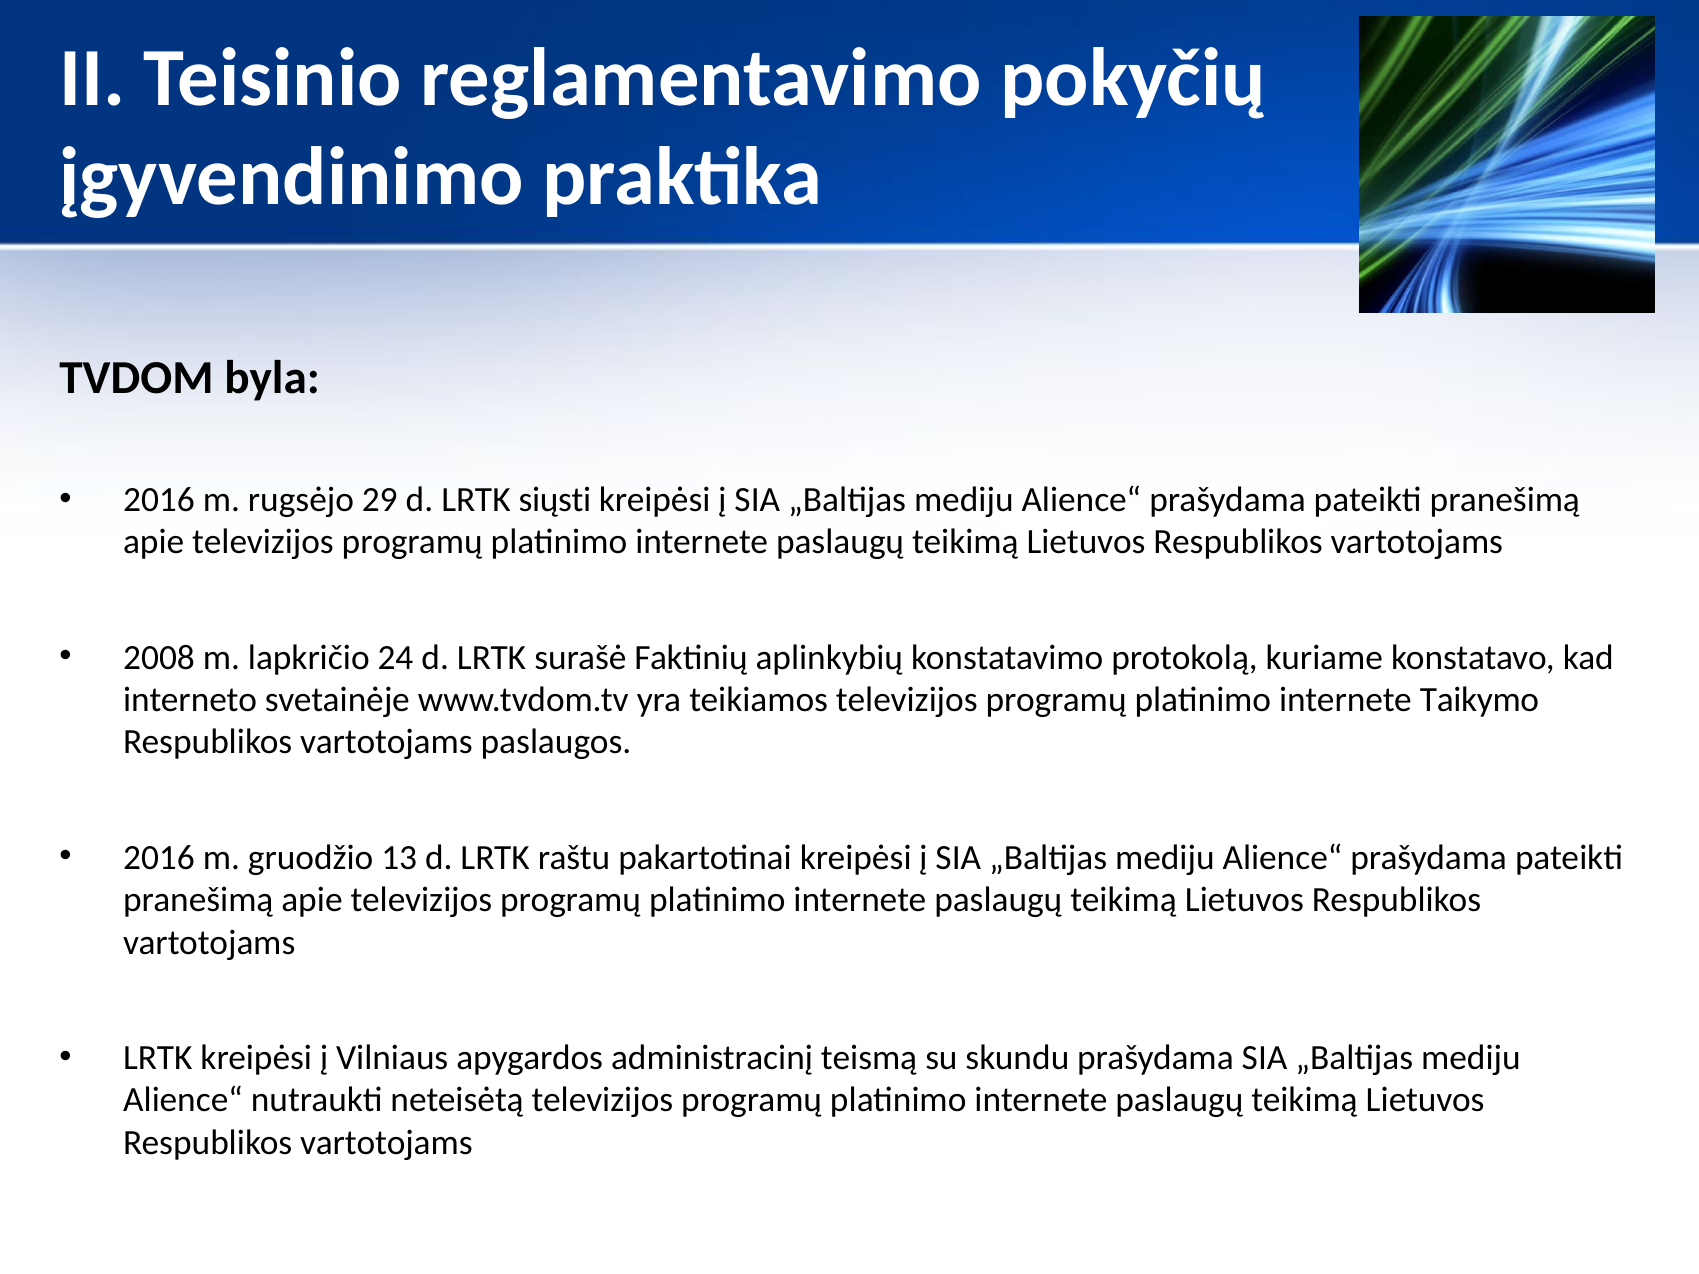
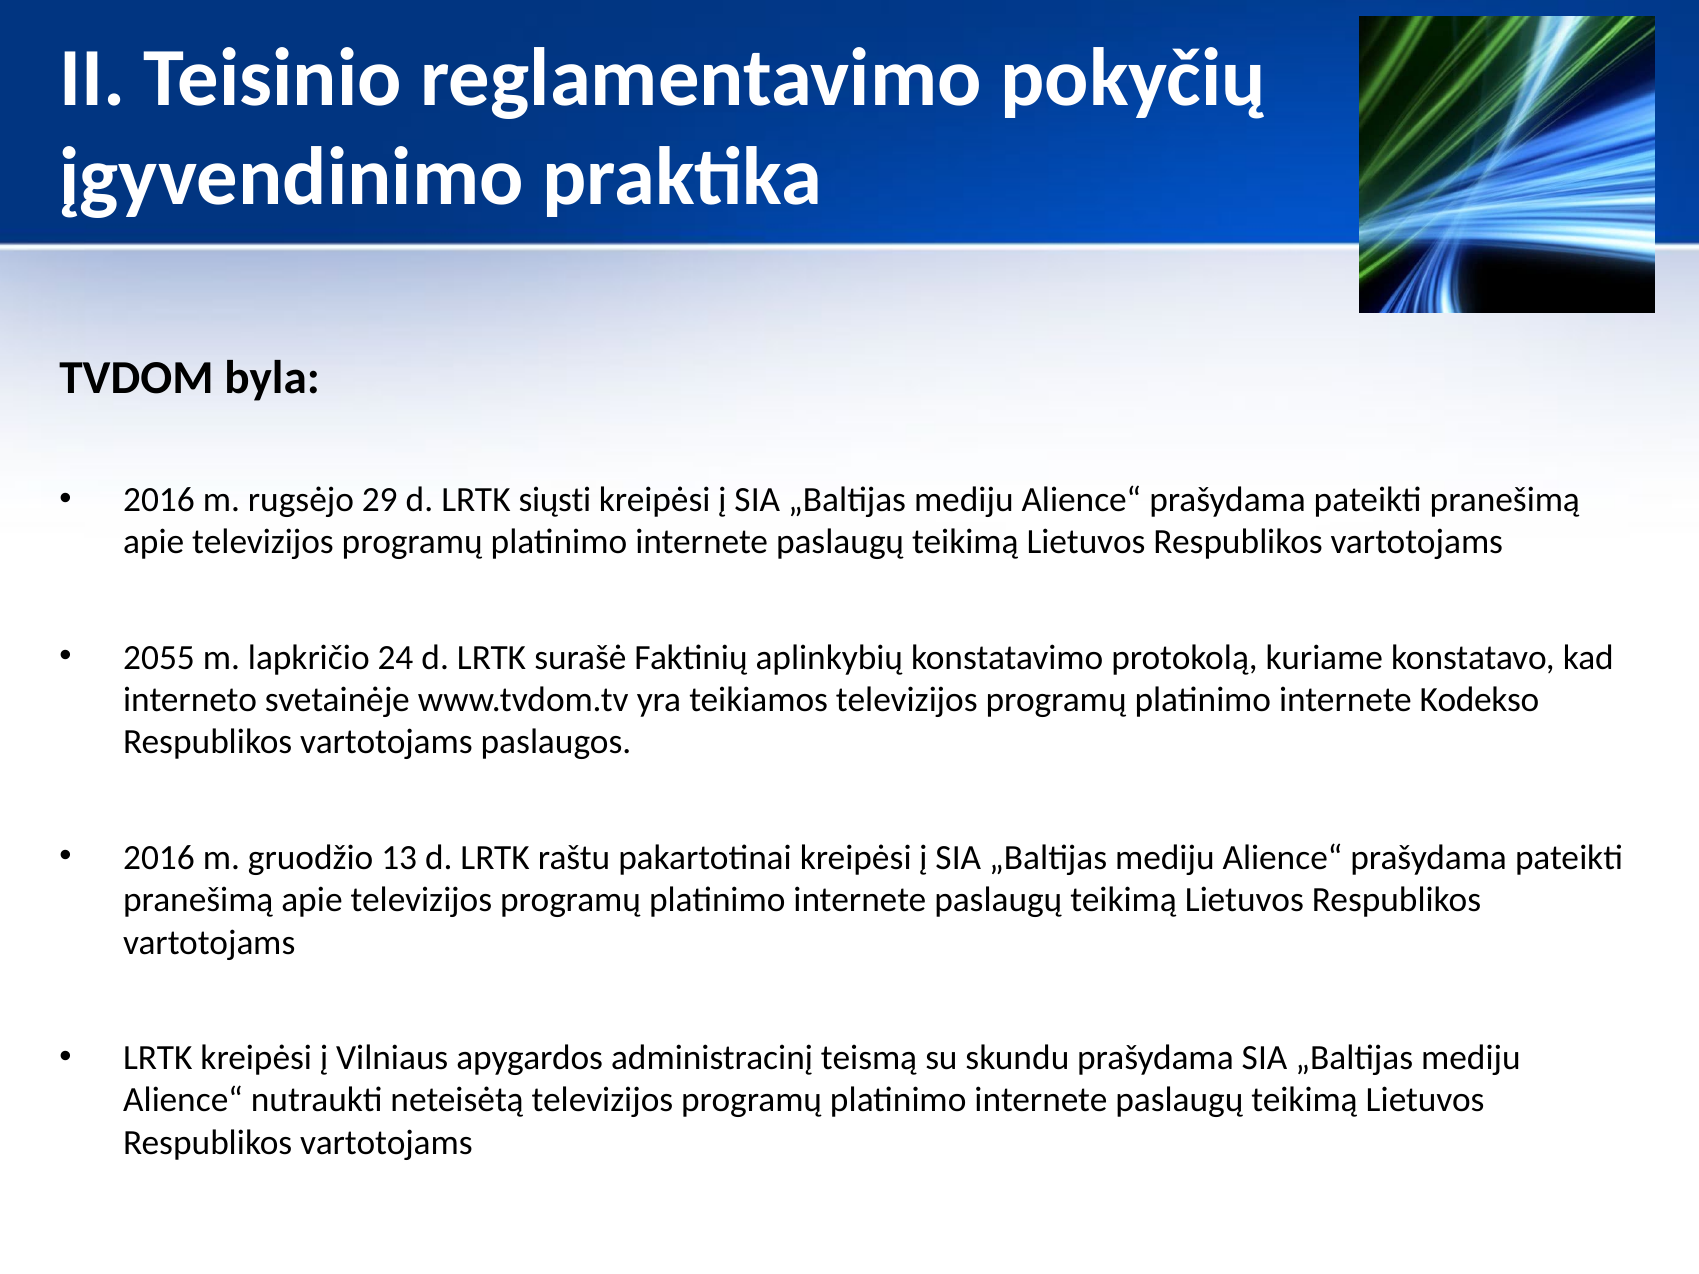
2008: 2008 -> 2055
Taikymo: Taikymo -> Kodekso
